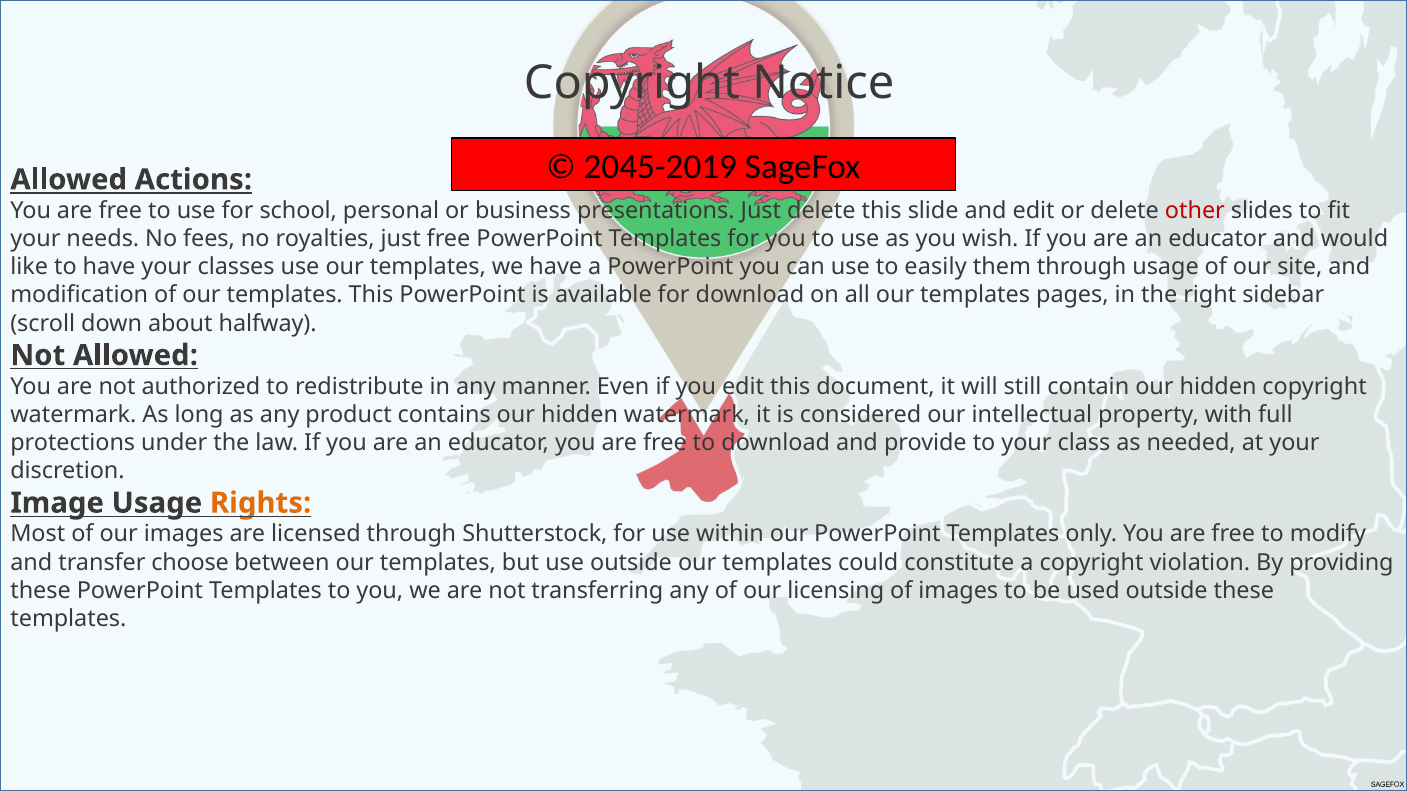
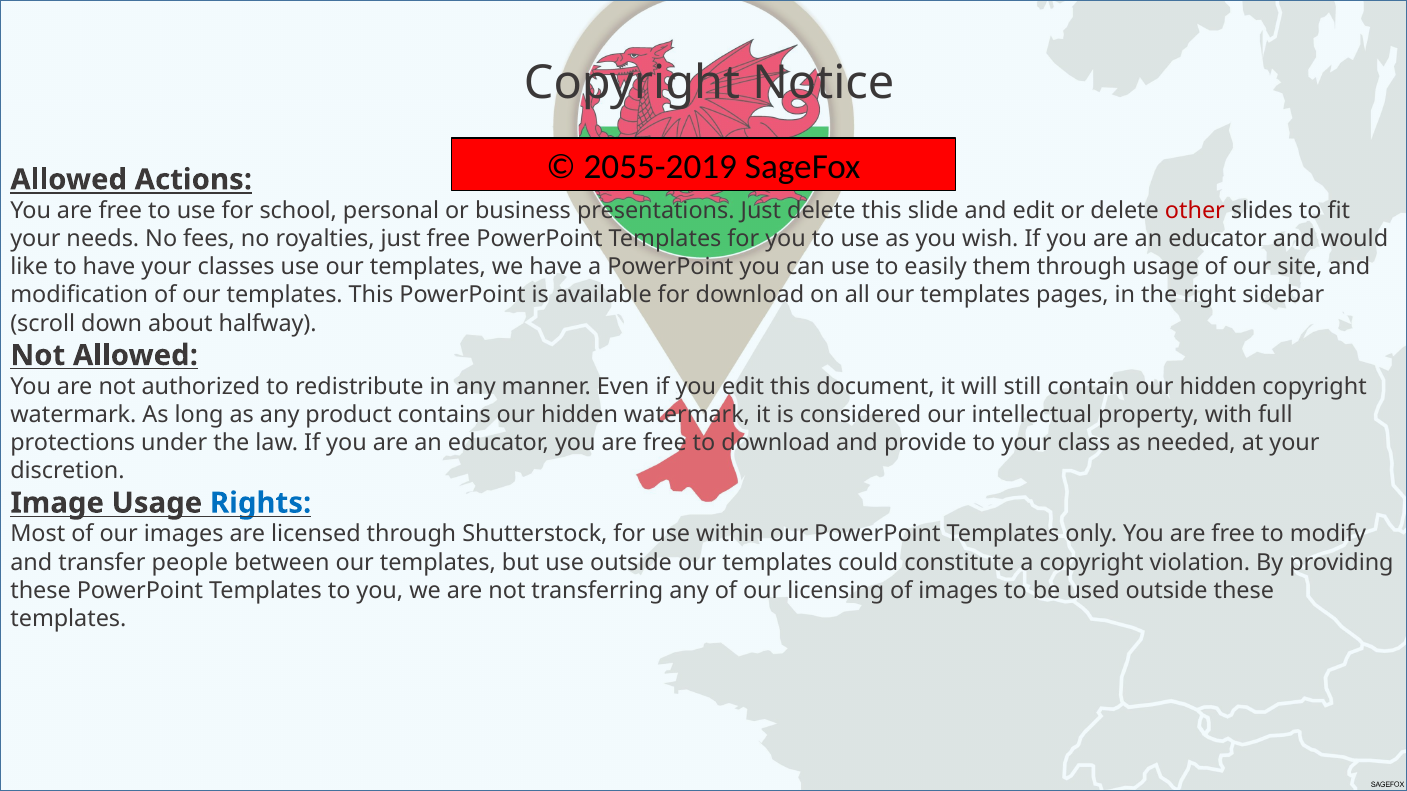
2045-2019: 2045-2019 -> 2055-2019
Rights colour: orange -> blue
choose: choose -> people
